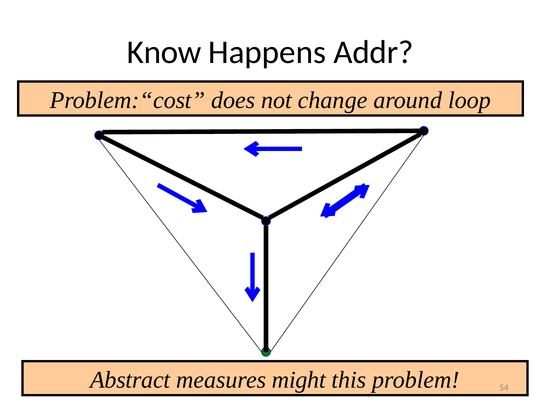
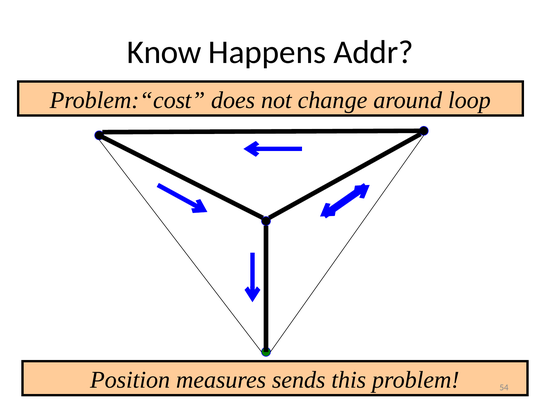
Abstract: Abstract -> Position
might: might -> sends
